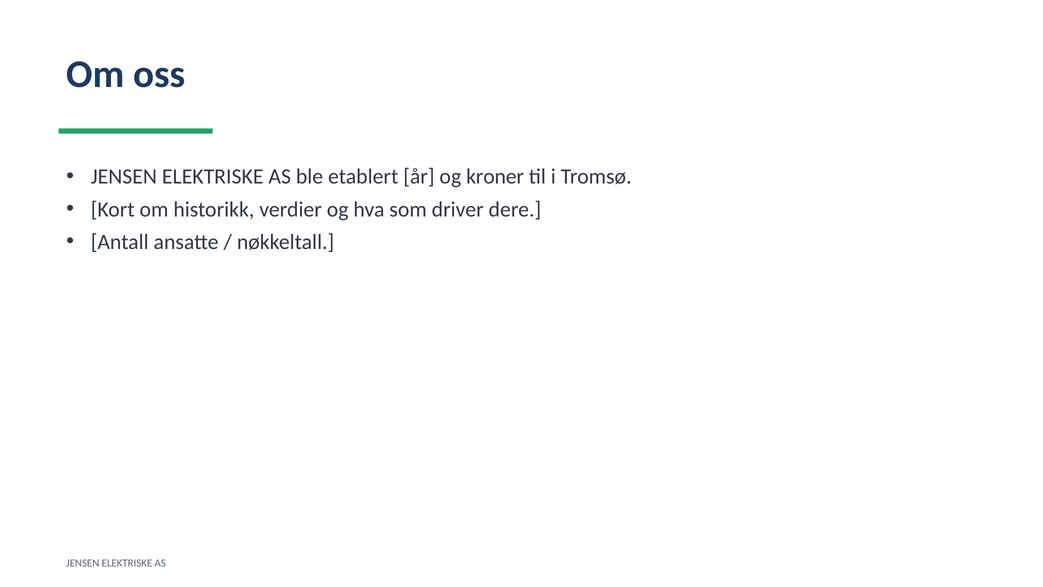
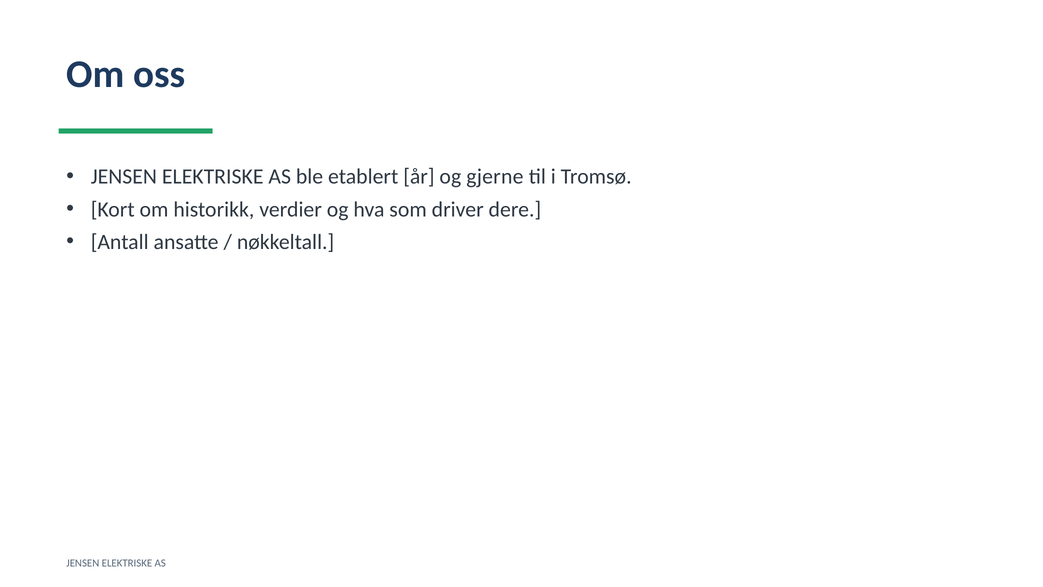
kroner: kroner -> gjerne
